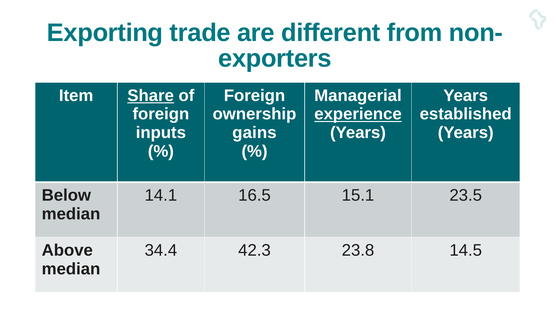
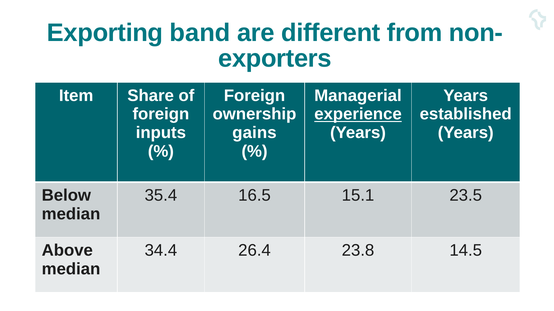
trade: trade -> band
Share underline: present -> none
14.1: 14.1 -> 35.4
42.3: 42.3 -> 26.4
